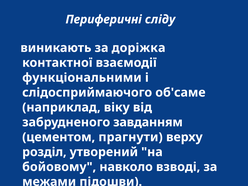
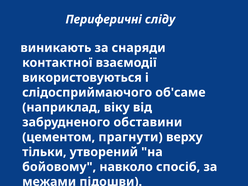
доріжка: доріжка -> снаряди
функціональними: функціональними -> використовуються
завданням: завданням -> обставини
розділ: розділ -> тільки
взводі: взводі -> спосіб
